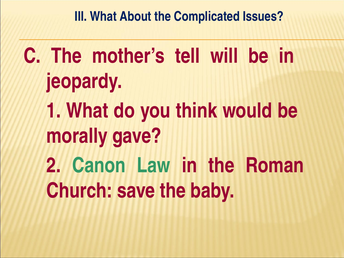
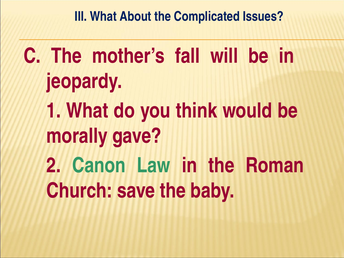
tell: tell -> fall
